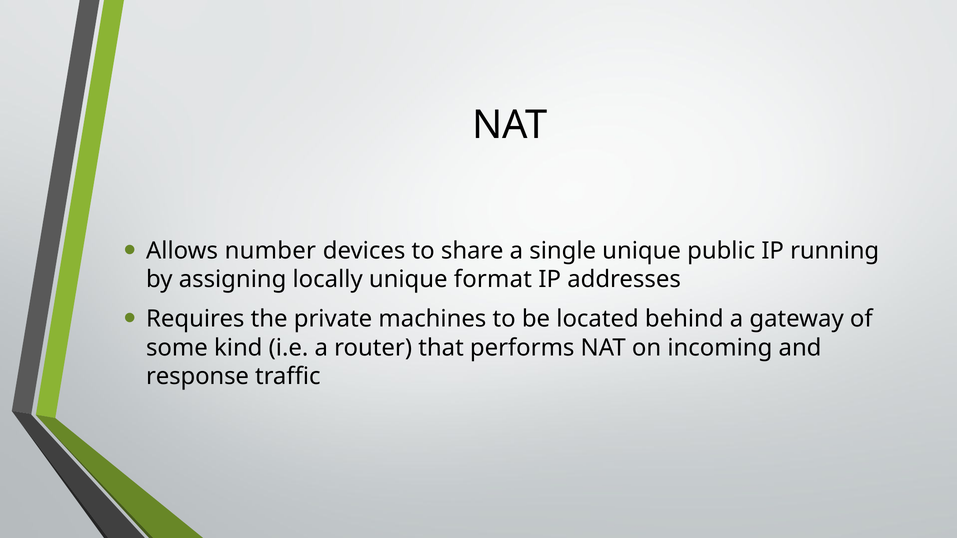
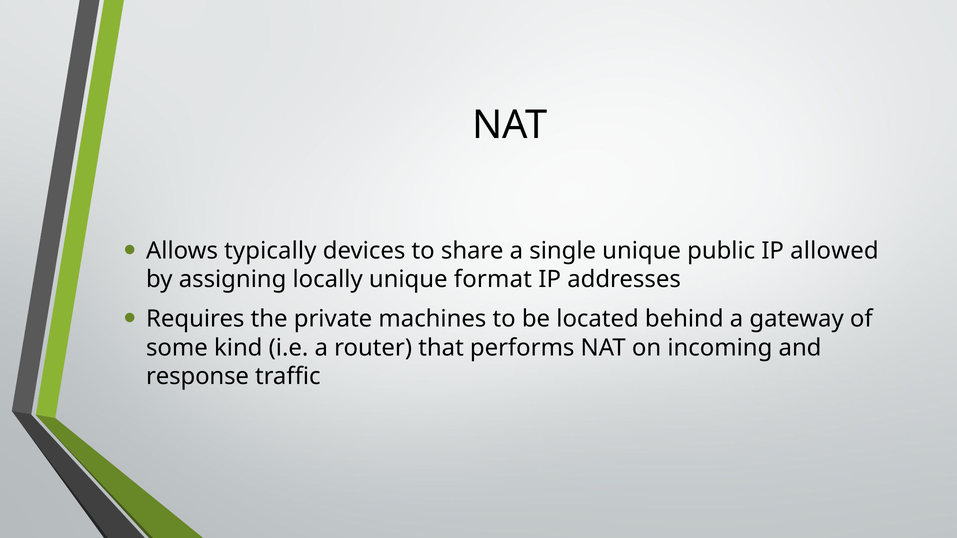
number: number -> typically
running: running -> allowed
